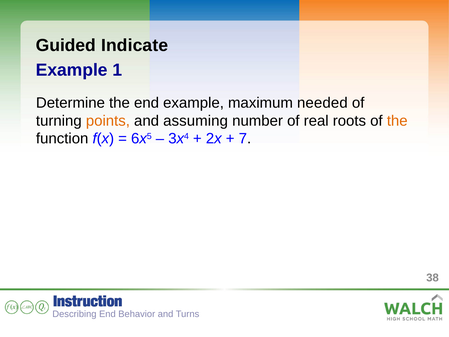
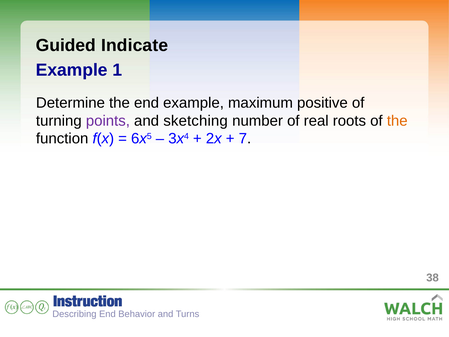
needed: needed -> positive
points colour: orange -> purple
assuming: assuming -> sketching
